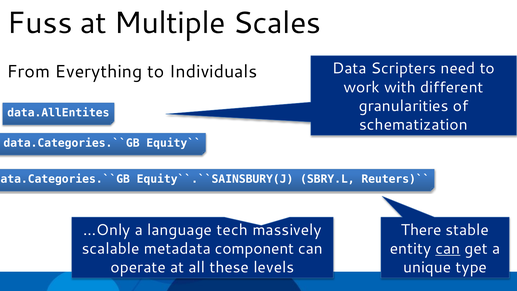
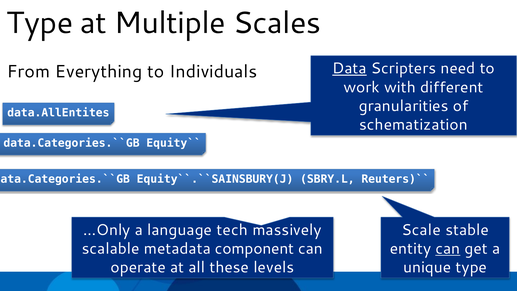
Fuss at (40, 23): Fuss -> Type
Data underline: none -> present
There: There -> Scale
